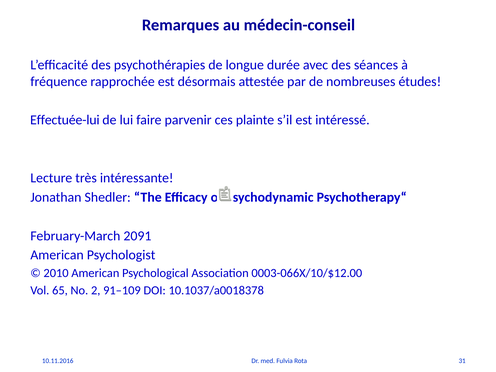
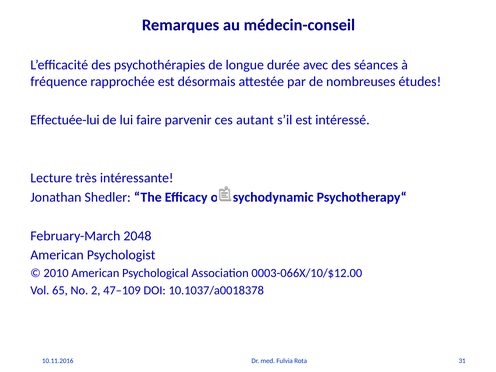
plainte: plainte -> autant
2091: 2091 -> 2048
91–109: 91–109 -> 47–109
